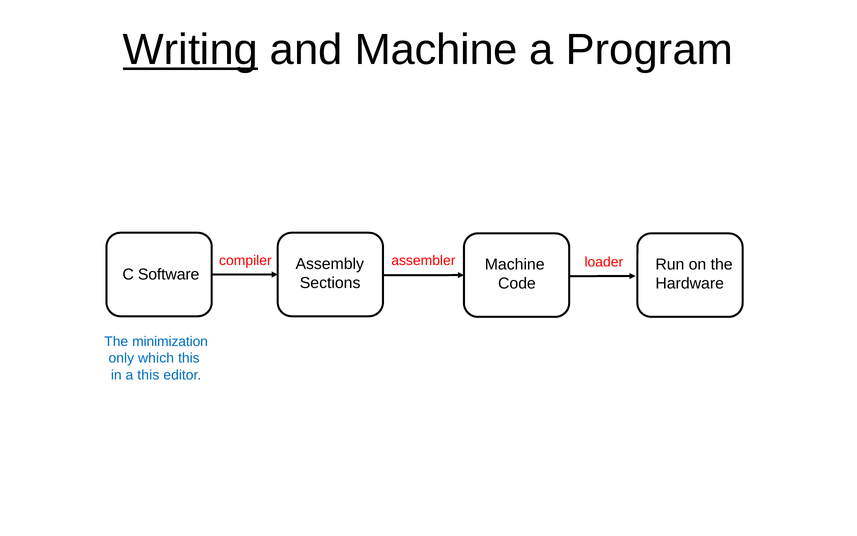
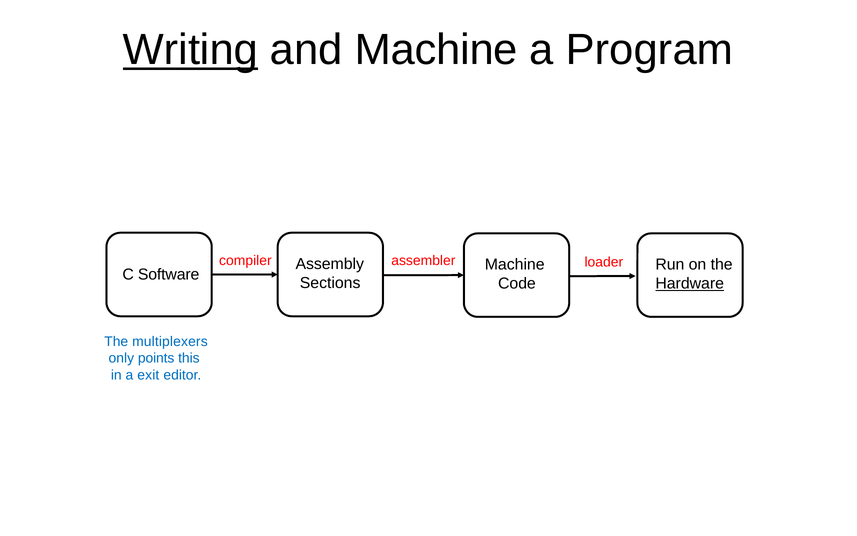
Hardware underline: none -> present
minimization: minimization -> multiplexers
which: which -> points
a this: this -> exit
